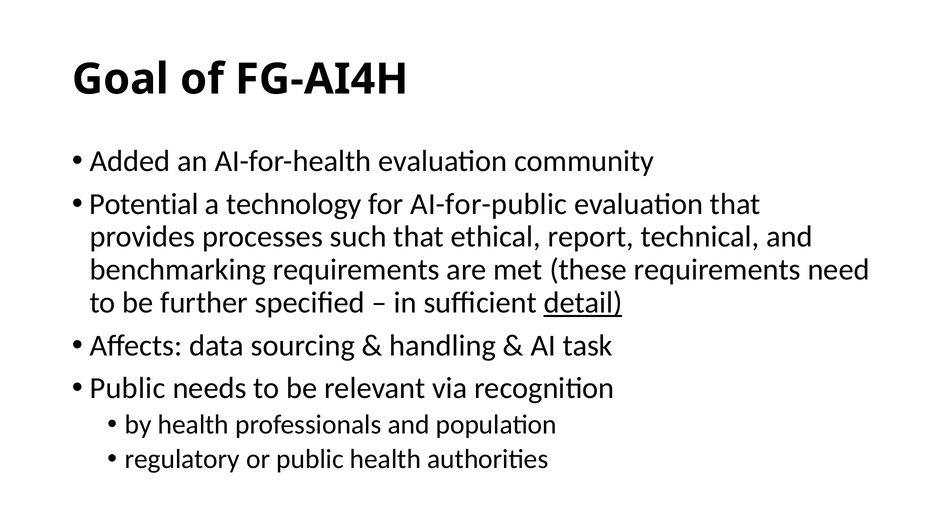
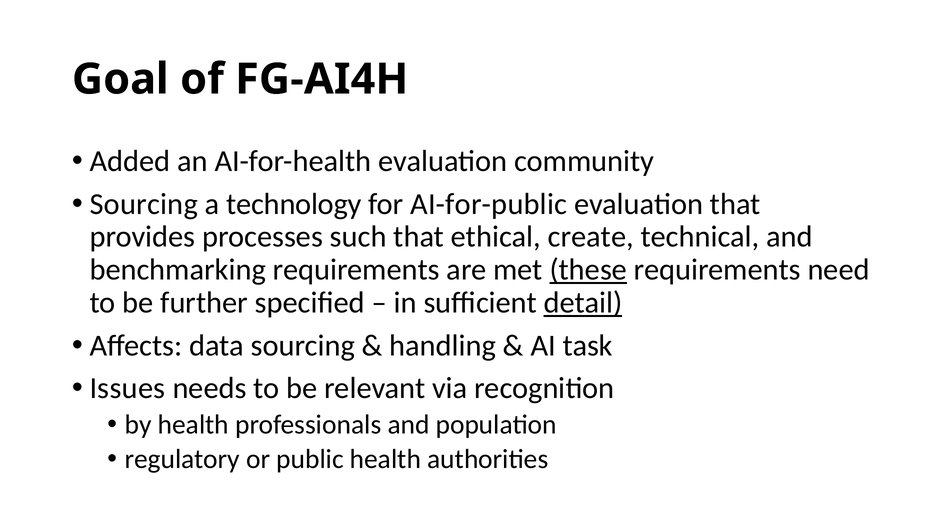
Potential at (144, 204): Potential -> Sourcing
report: report -> create
these underline: none -> present
Public at (127, 388): Public -> Issues
